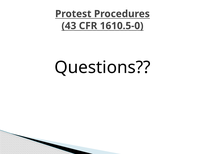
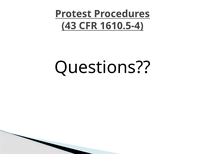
1610.5-0: 1610.5-0 -> 1610.5-4
